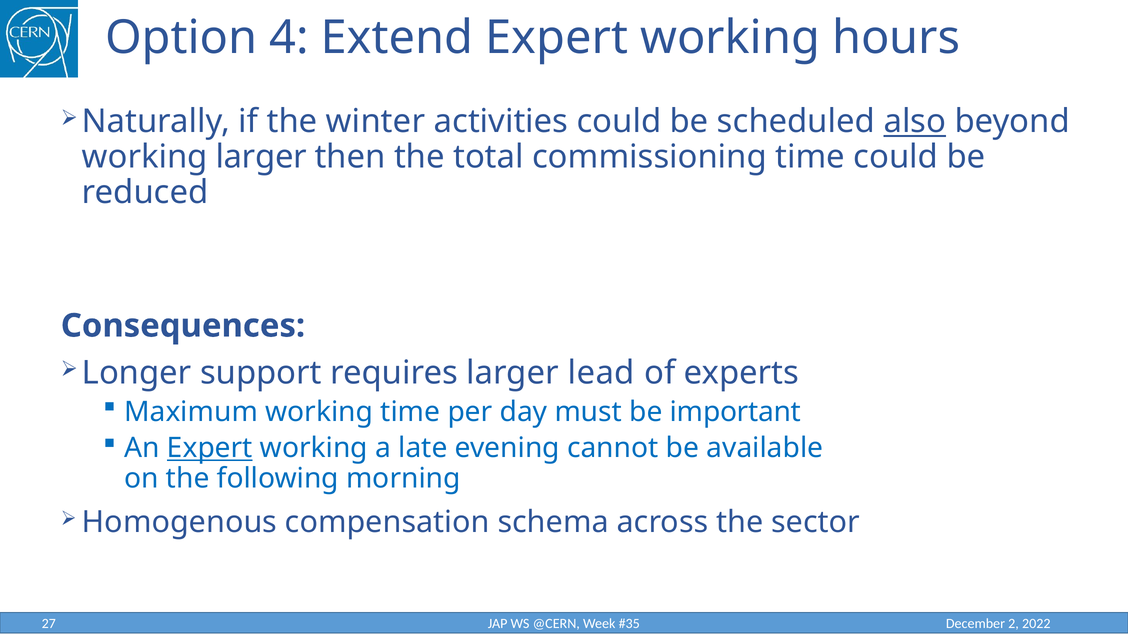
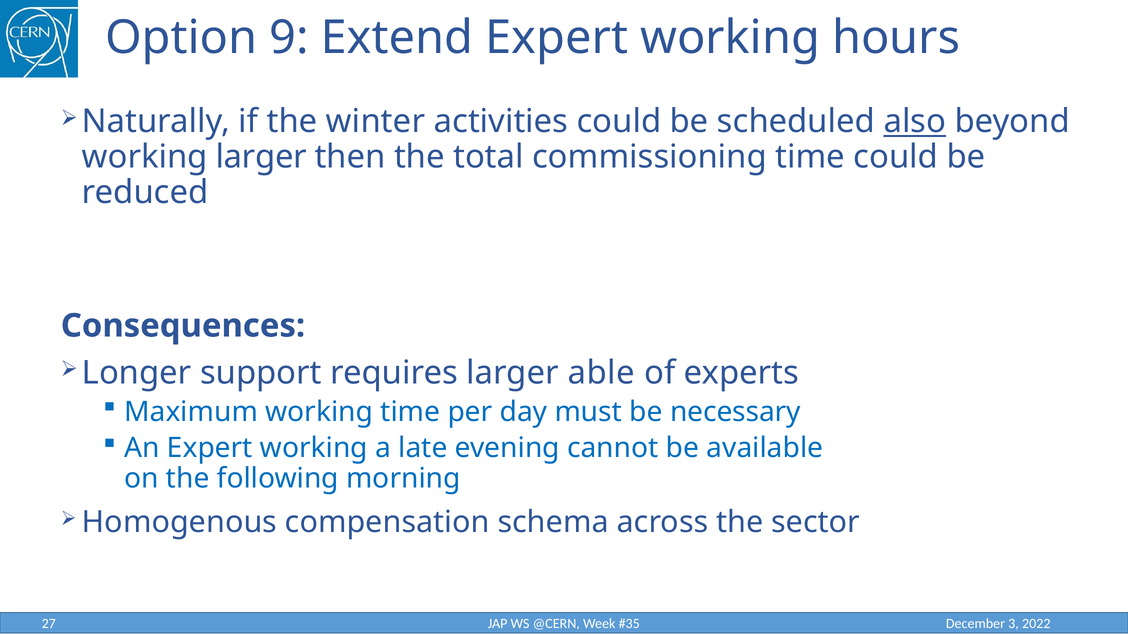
4: 4 -> 9
lead: lead -> able
important: important -> necessary
Expert at (210, 448) underline: present -> none
2: 2 -> 3
